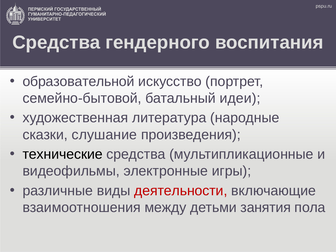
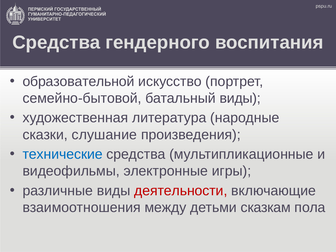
батальный идеи: идеи -> виды
технические colour: black -> blue
занятия: занятия -> сказкам
